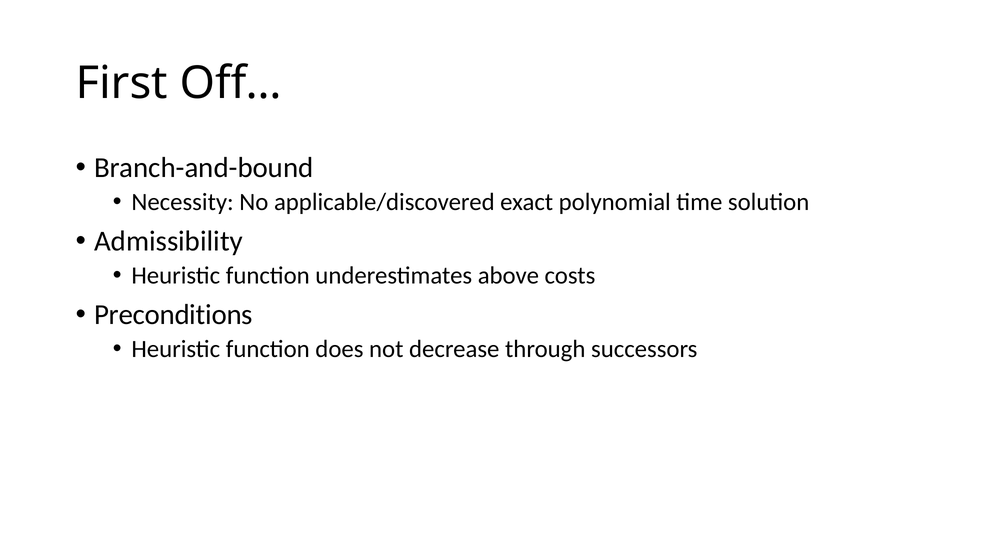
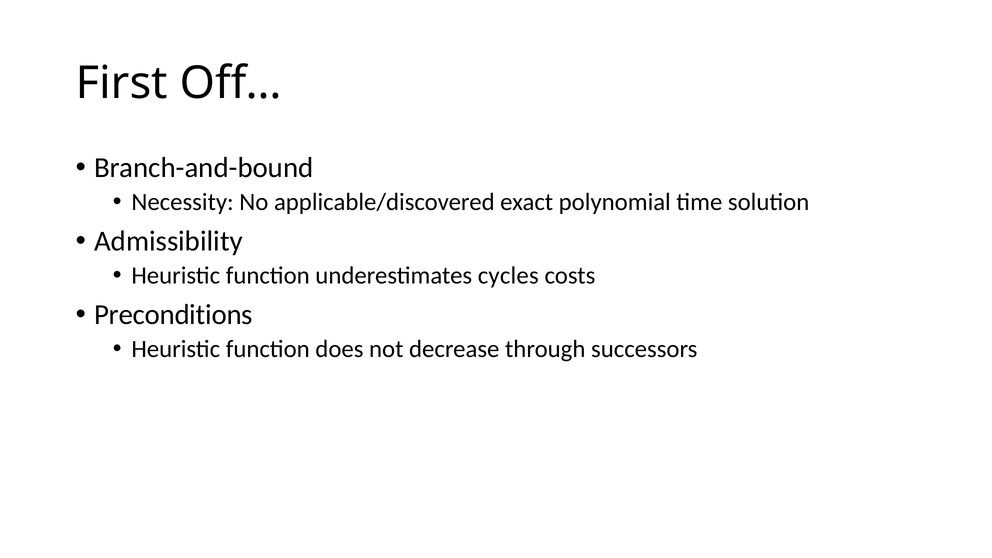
above: above -> cycles
